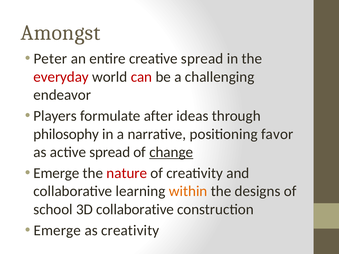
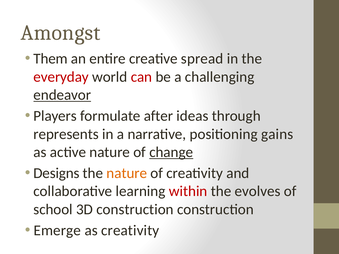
Peter: Peter -> Them
endeavor underline: none -> present
philosophy: philosophy -> represents
favor: favor -> gains
active spread: spread -> nature
Emerge at (56, 173): Emerge -> Designs
nature at (127, 173) colour: red -> orange
within colour: orange -> red
designs: designs -> evolves
3D collaborative: collaborative -> construction
